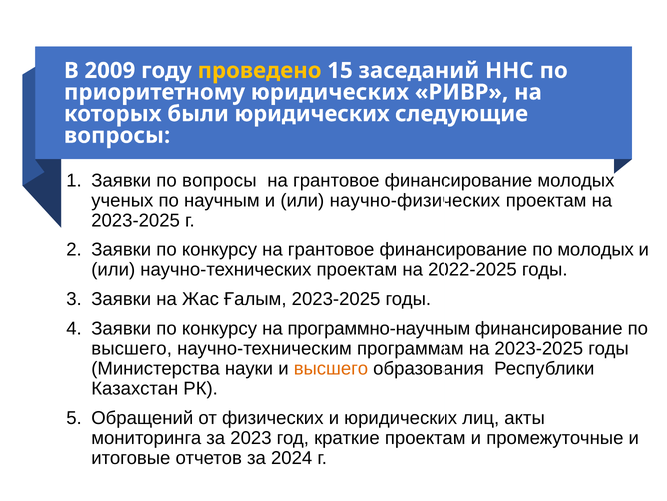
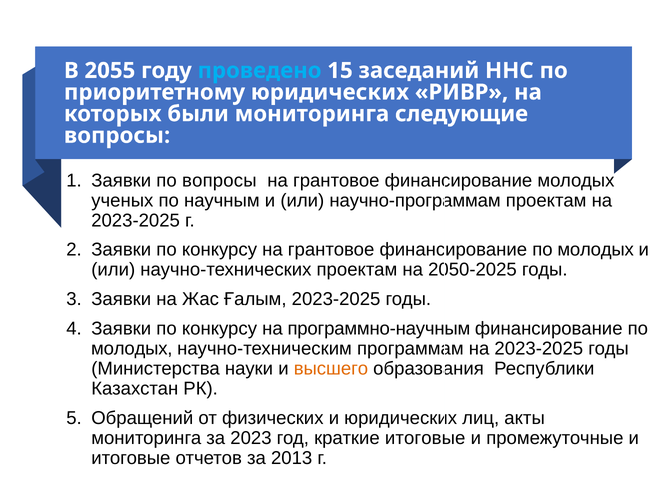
2009: 2009 -> 2055
проведено colour: yellow -> light blue
были юридических: юридических -> мониторинга
научно-физических: научно-физических -> научно-программам
2022-2025: 2022-2025 -> 2050-2025
высшего at (132, 348): высшего -> молодых
краткие проектам: проектам -> итоговые
2024: 2024 -> 2013
